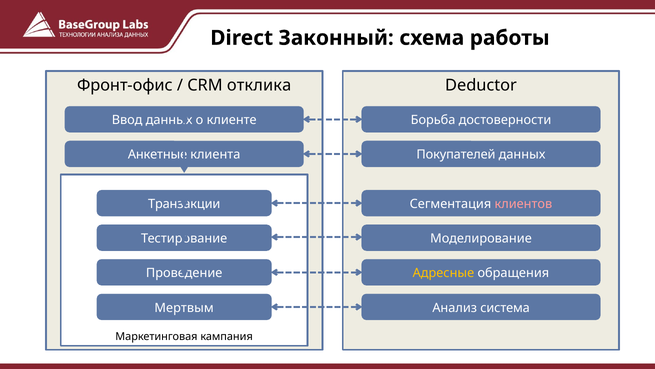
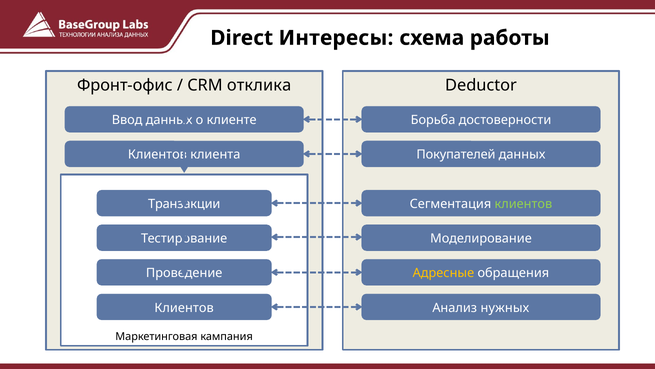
Законный: Законный -> Интересы
Анкетные at (158, 155): Анкетные -> Клиентов
клиентов at (523, 204) colour: pink -> light green
Мертвым at (184, 307): Мертвым -> Клиентов
система: система -> нужных
